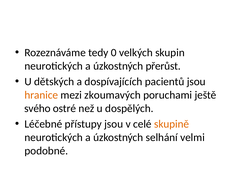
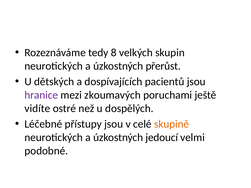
0: 0 -> 8
hranice colour: orange -> purple
svého: svého -> vidíte
selhání: selhání -> jedoucí
